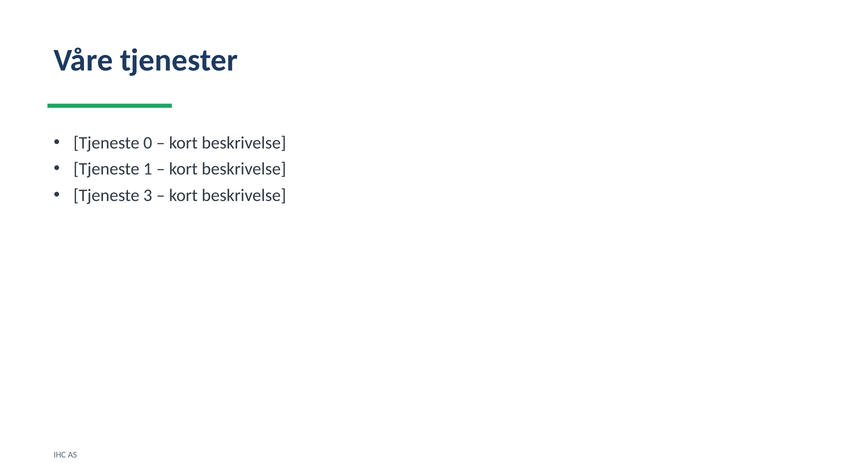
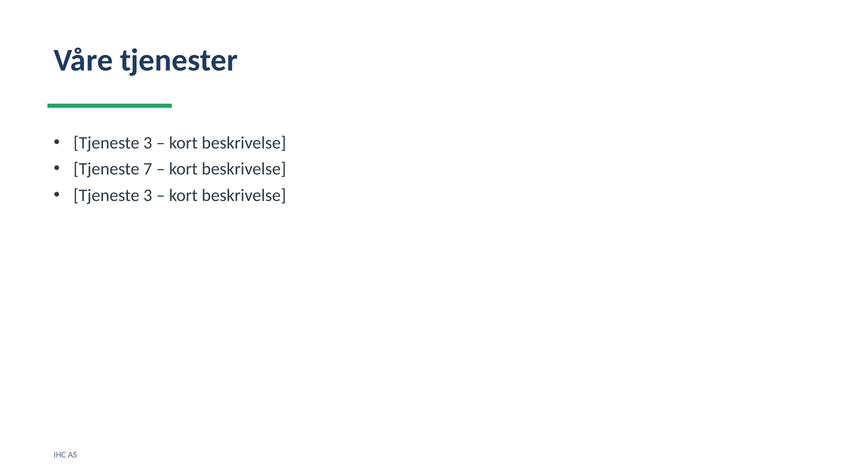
0 at (148, 143): 0 -> 3
1: 1 -> 7
